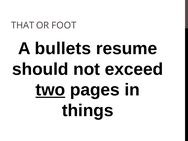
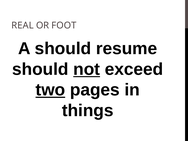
THAT: THAT -> REAL
A bullets: bullets -> should
not underline: none -> present
